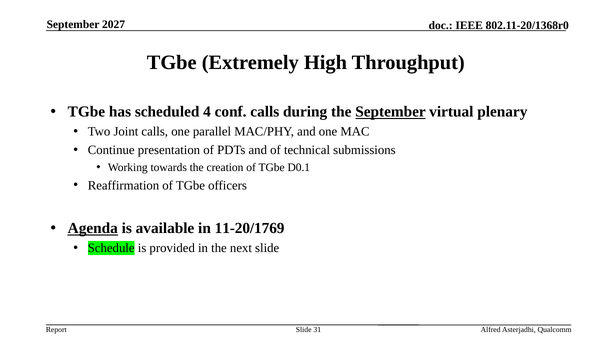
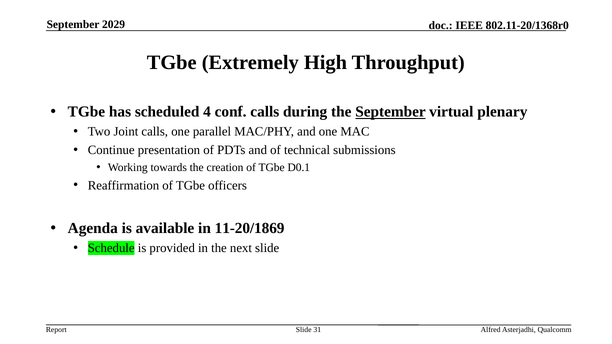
2027: 2027 -> 2029
Agenda underline: present -> none
11-20/1769: 11-20/1769 -> 11-20/1869
